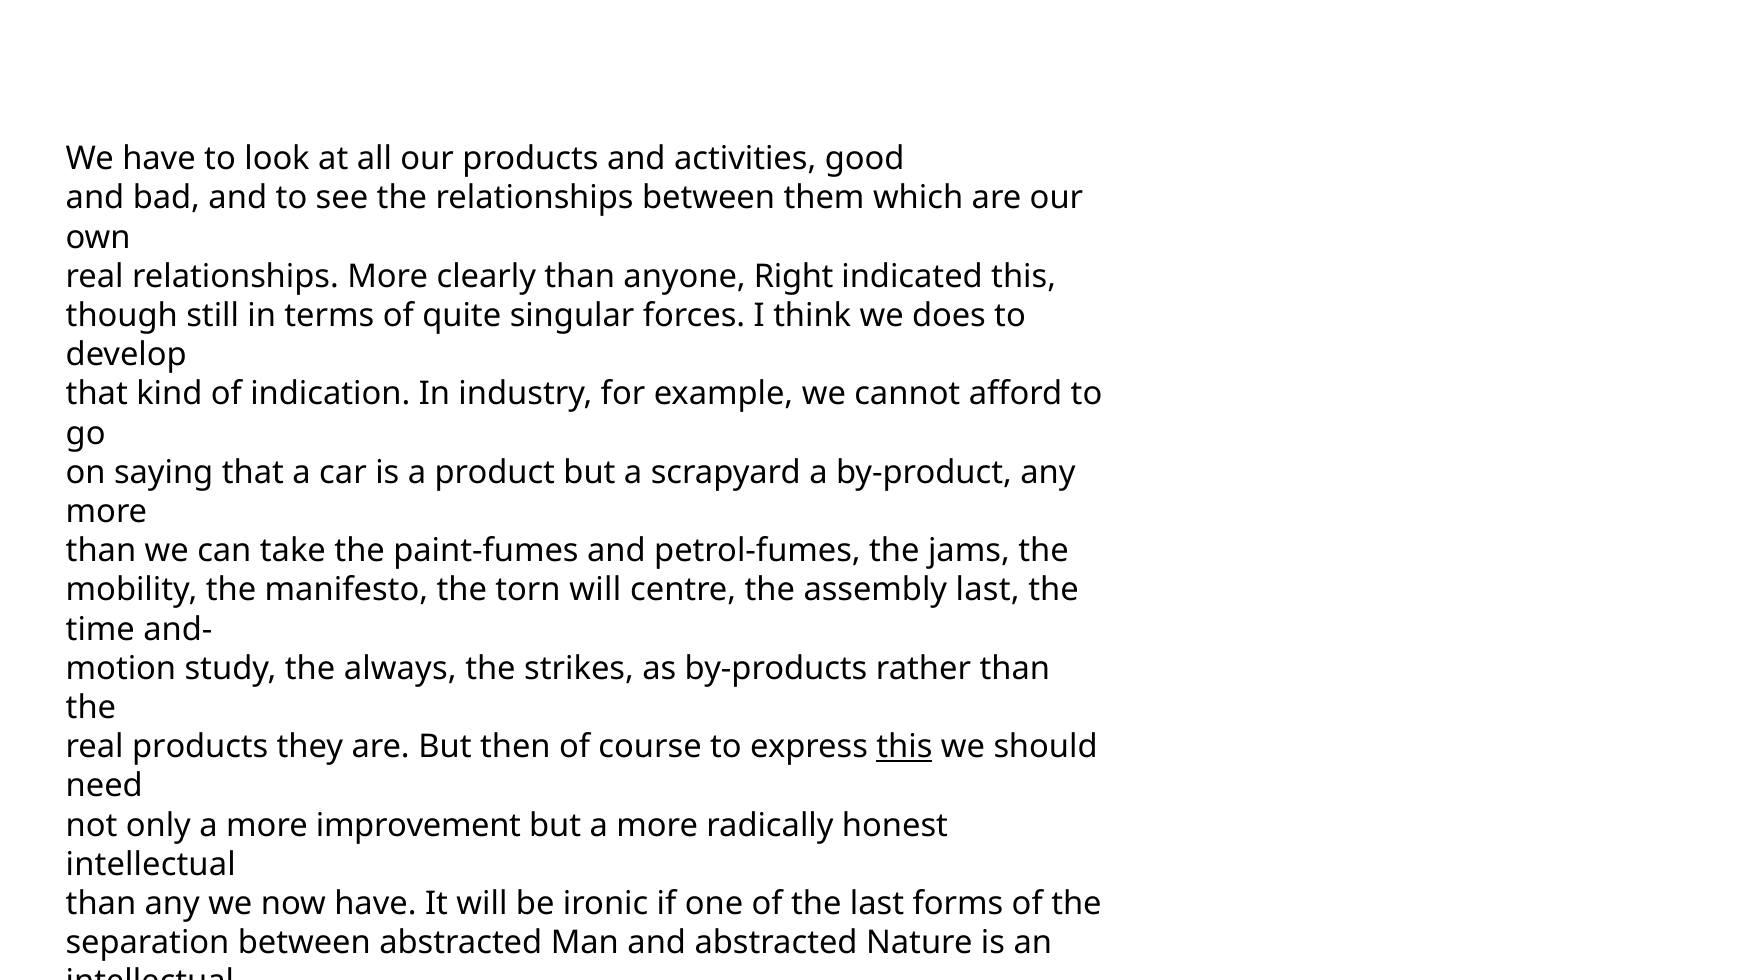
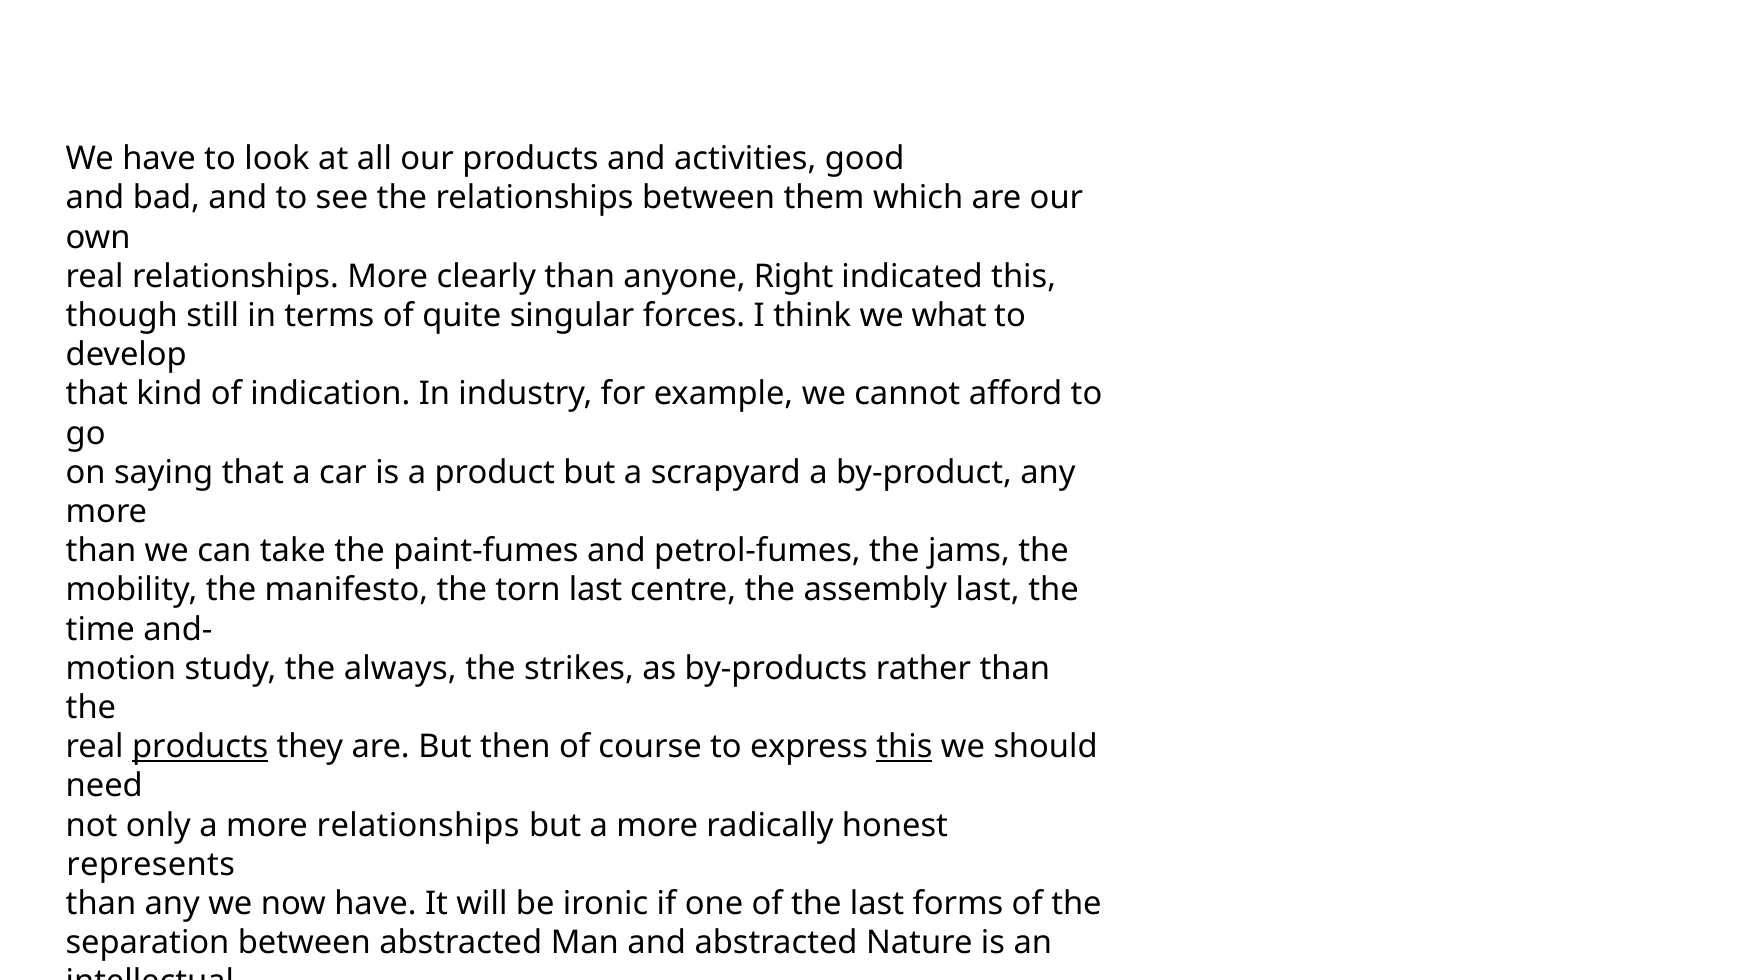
does: does -> what
torn will: will -> last
products at (200, 747) underline: none -> present
more improvement: improvement -> relationships
intellectual at (151, 865): intellectual -> represents
